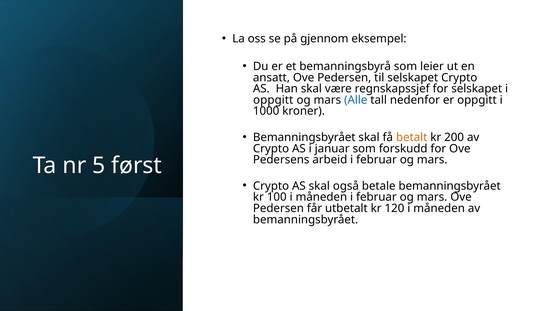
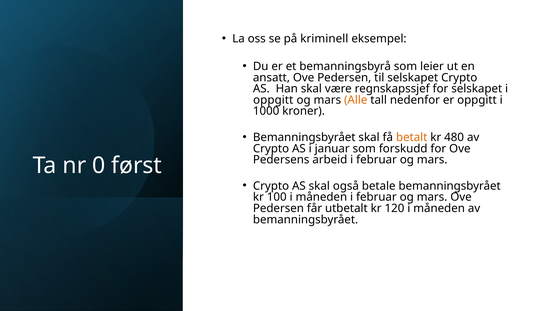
gjennom: gjennom -> kriminell
Alle colour: blue -> orange
200: 200 -> 480
5: 5 -> 0
